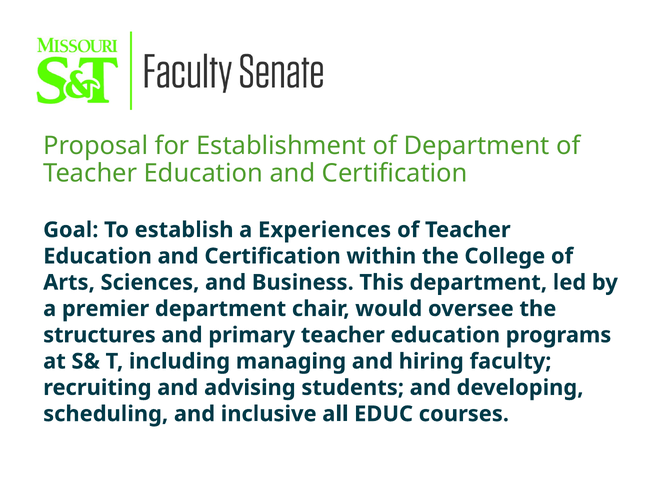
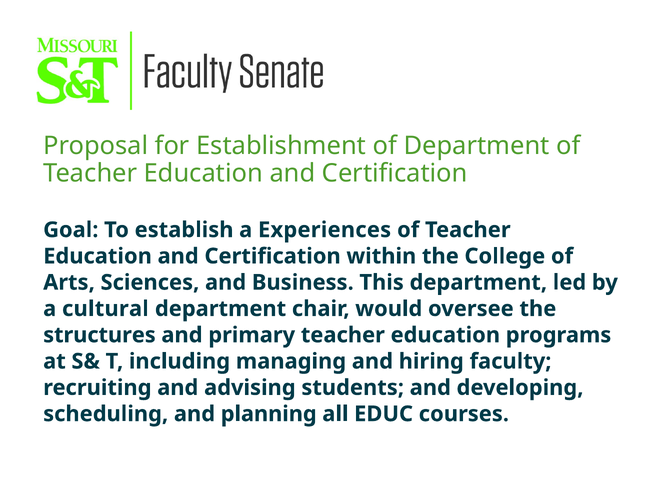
premier: premier -> cultural
inclusive: inclusive -> planning
